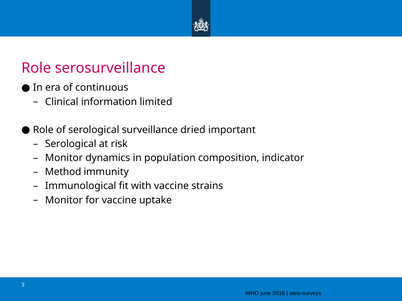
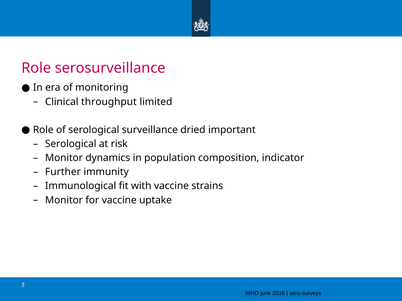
continuous: continuous -> monitoring
information: information -> throughput
Method: Method -> Further
